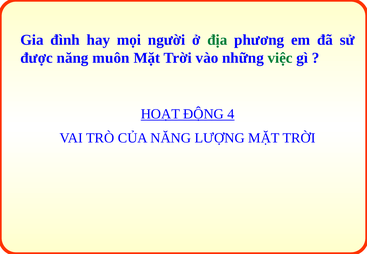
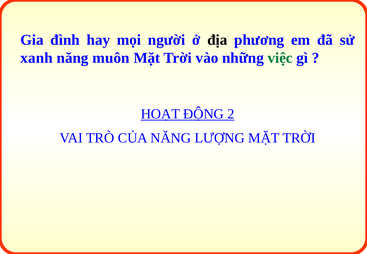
địa colour: green -> black
được: được -> xanh
4: 4 -> 2
